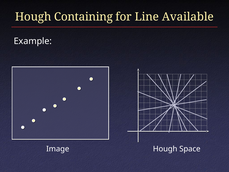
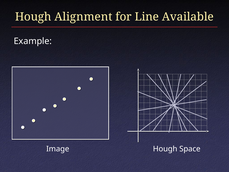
Containing: Containing -> Alignment
